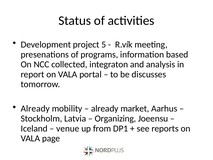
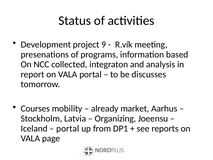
5: 5 -> 9
Already at (35, 108): Already -> Courses
venue at (68, 128): venue -> portal
